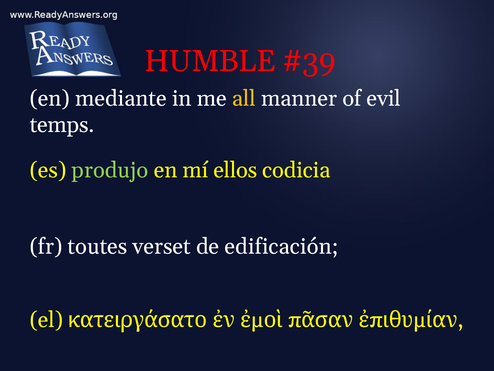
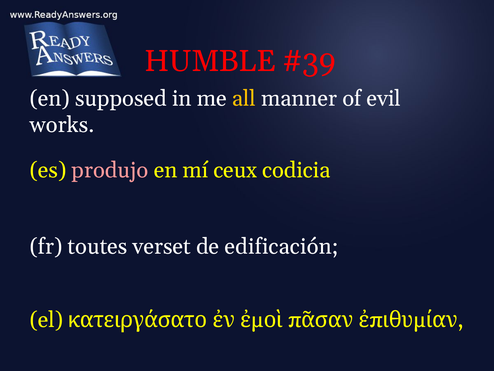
mediante: mediante -> supposed
temps: temps -> works
produjo colour: light green -> pink
ellos: ellos -> ceux
